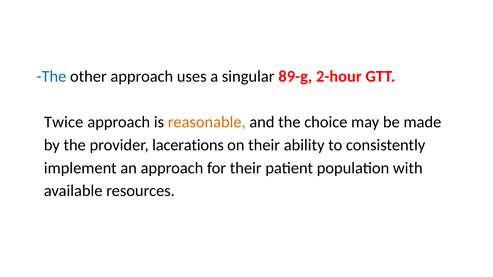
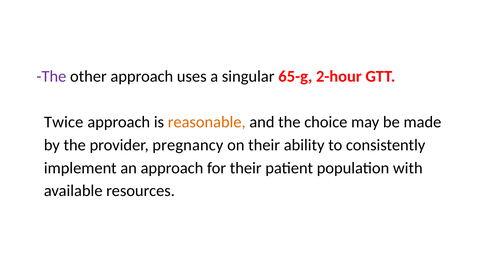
The at (51, 77) colour: blue -> purple
89-g: 89-g -> 65-g
lacerations: lacerations -> pregnancy
